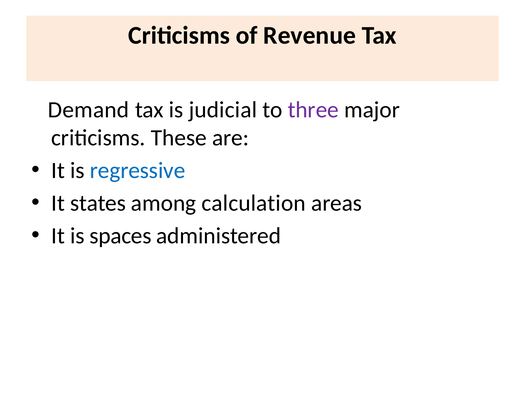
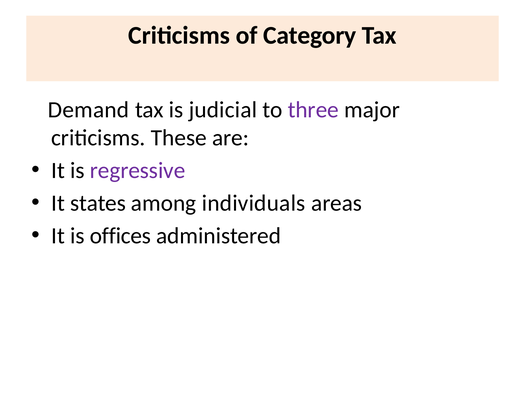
Revenue: Revenue -> Category
regressive colour: blue -> purple
calculation: calculation -> individuals
spaces: spaces -> offices
